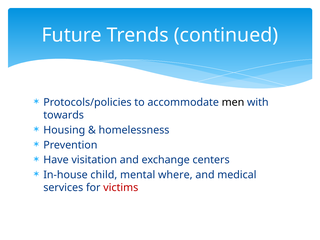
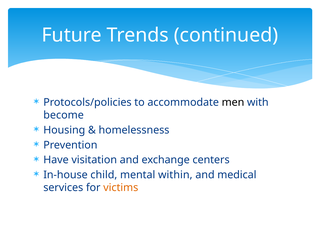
towards: towards -> become
where: where -> within
victims colour: red -> orange
